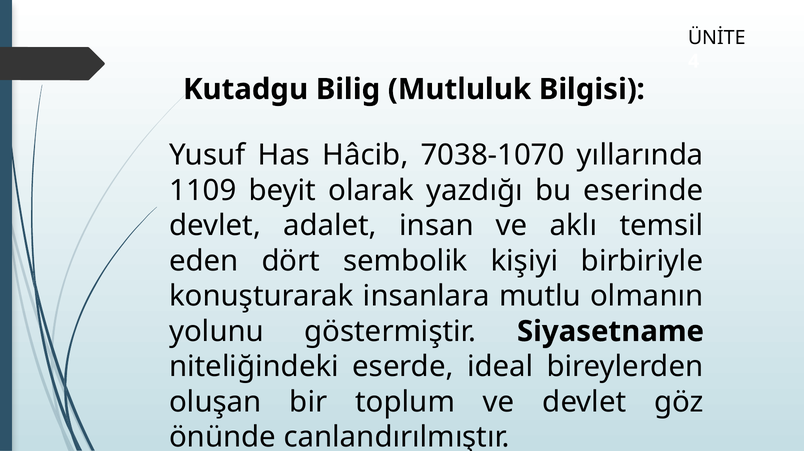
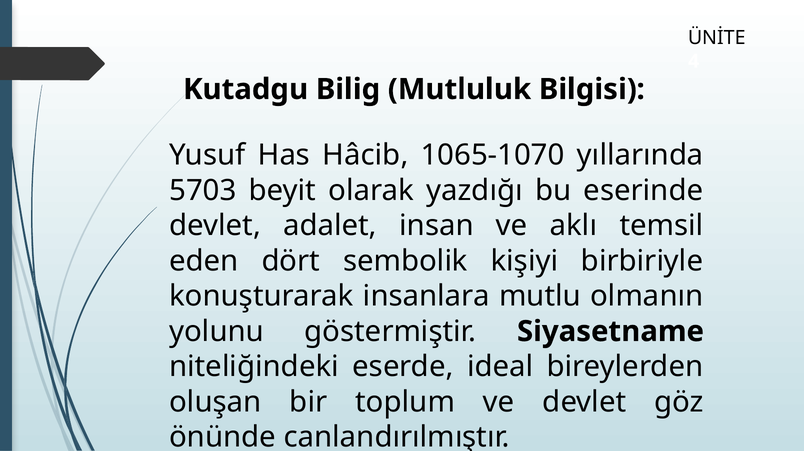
7038-1070: 7038-1070 -> 1065-1070
1109: 1109 -> 5703
